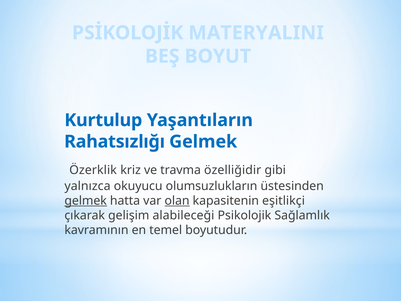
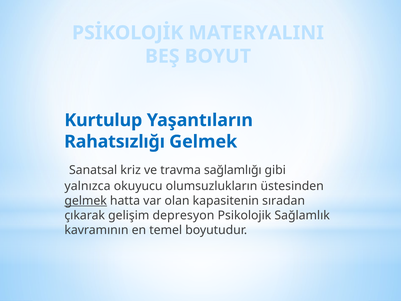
Özerklik: Özerklik -> Sanatsal
özelliğidir: özelliğidir -> sağlamlığı
olan underline: present -> none
eşitlikçi: eşitlikçi -> sıradan
alabileceği: alabileceği -> depresyon
